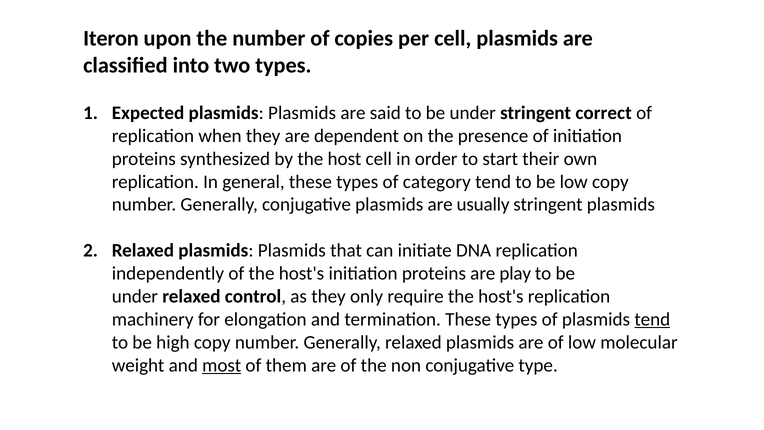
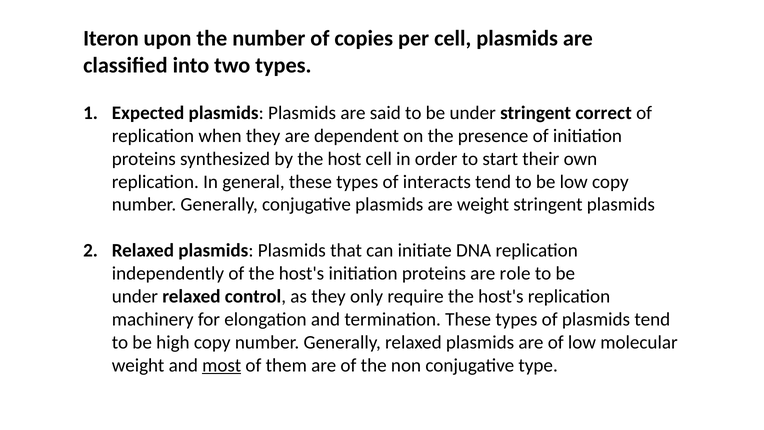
category: category -> interacts
are usually: usually -> weight
play: play -> role
tend at (652, 319) underline: present -> none
